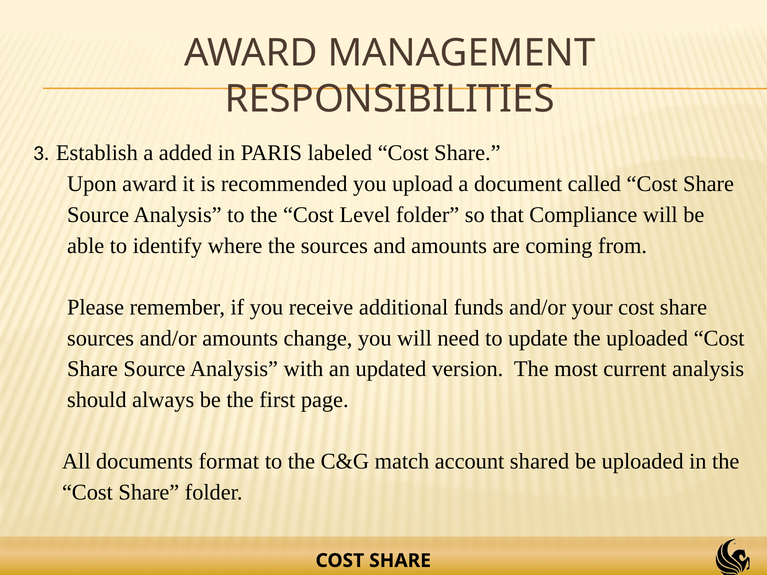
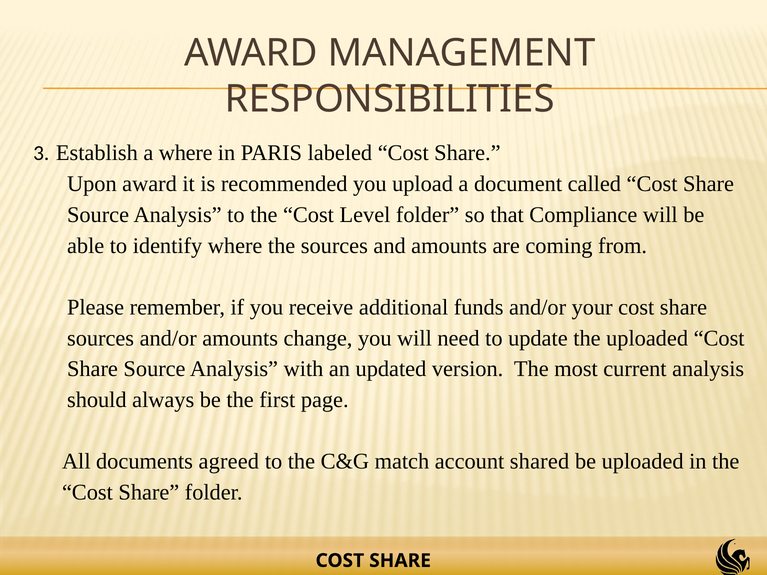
a added: added -> where
format: format -> agreed
